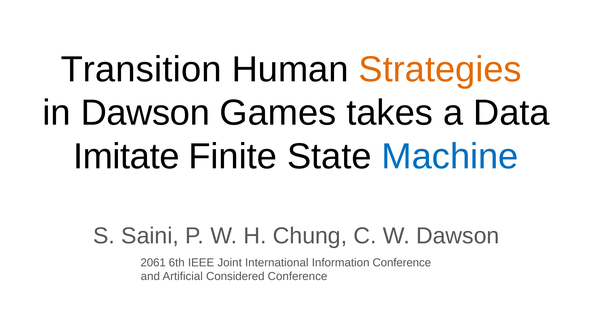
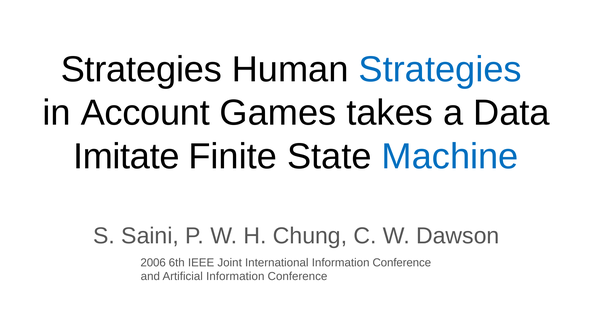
Transition at (141, 69): Transition -> Strategies
Strategies at (440, 69) colour: orange -> blue
in Dawson: Dawson -> Account
2061: 2061 -> 2006
Artificial Considered: Considered -> Information
